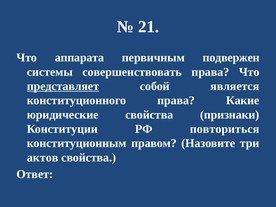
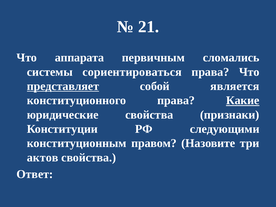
подвержен: подвержен -> сломались
совершенствовать: совершенствовать -> сориентироваться
Какие underline: none -> present
повториться: повториться -> следующими
